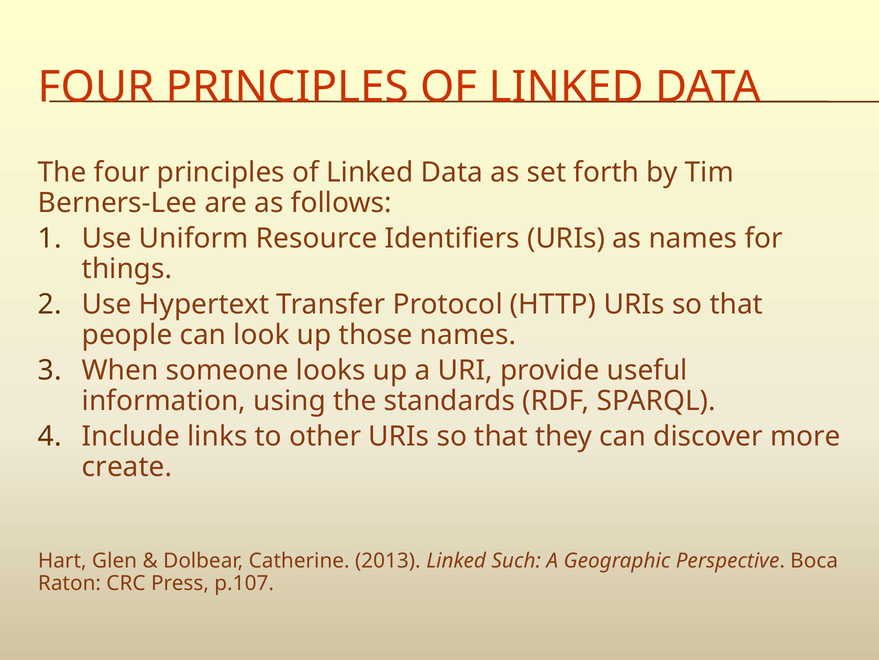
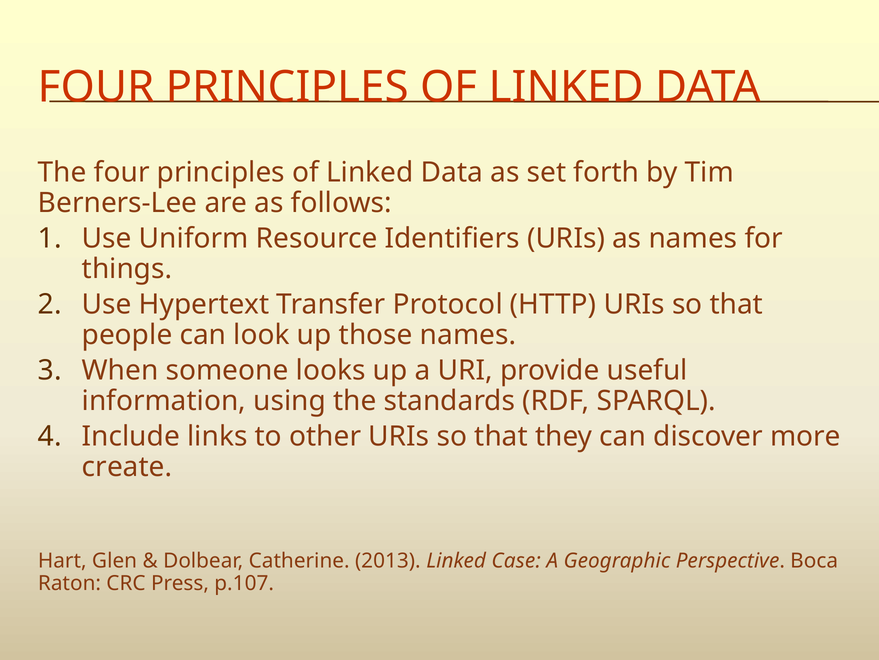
Such: Such -> Case
